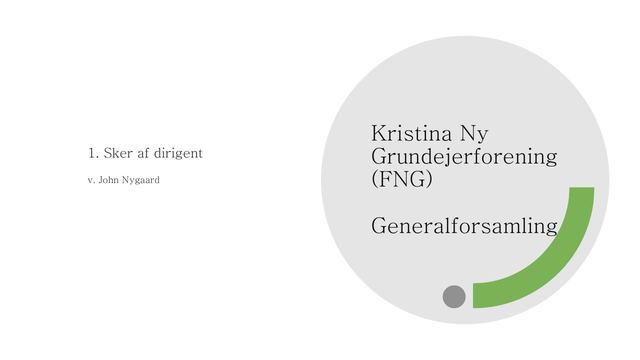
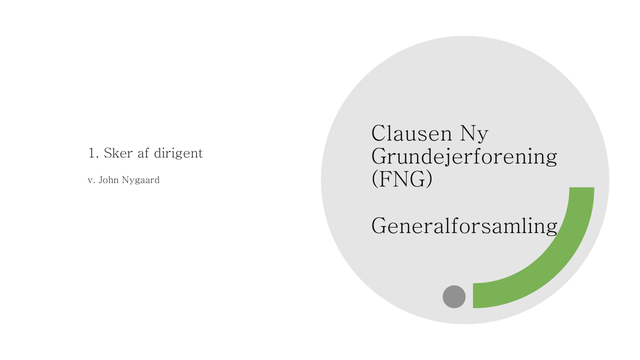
Kristina: Kristina -> Clausen
